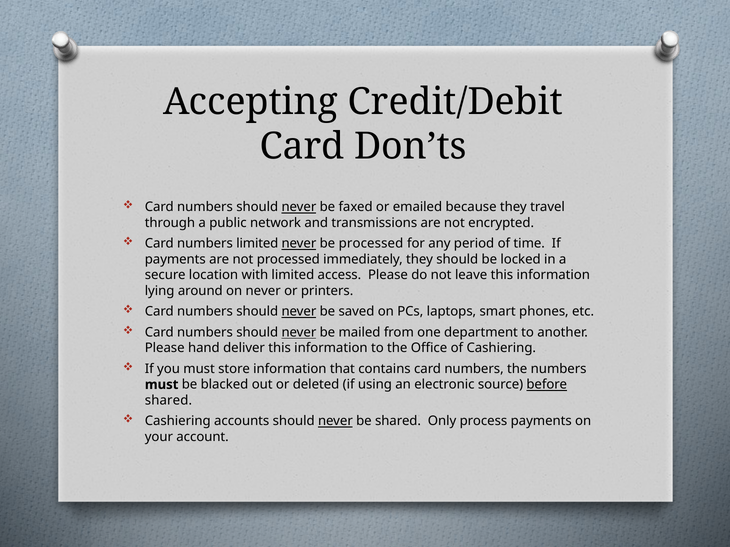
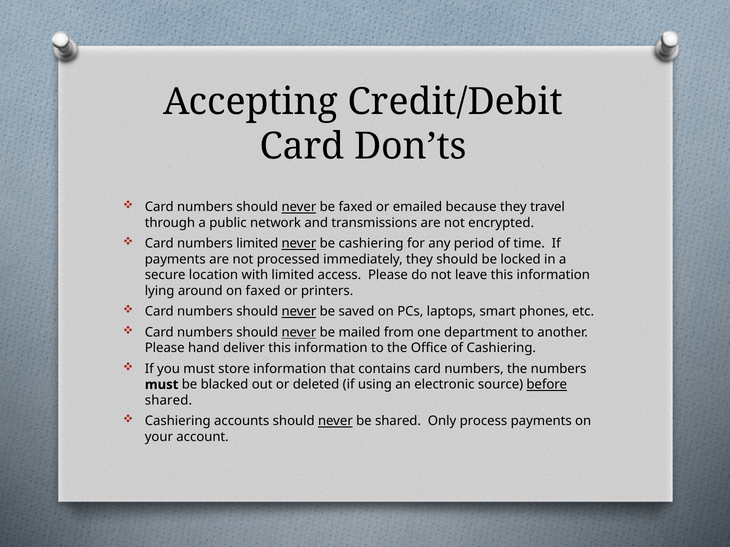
be processed: processed -> cashiering
on never: never -> faxed
